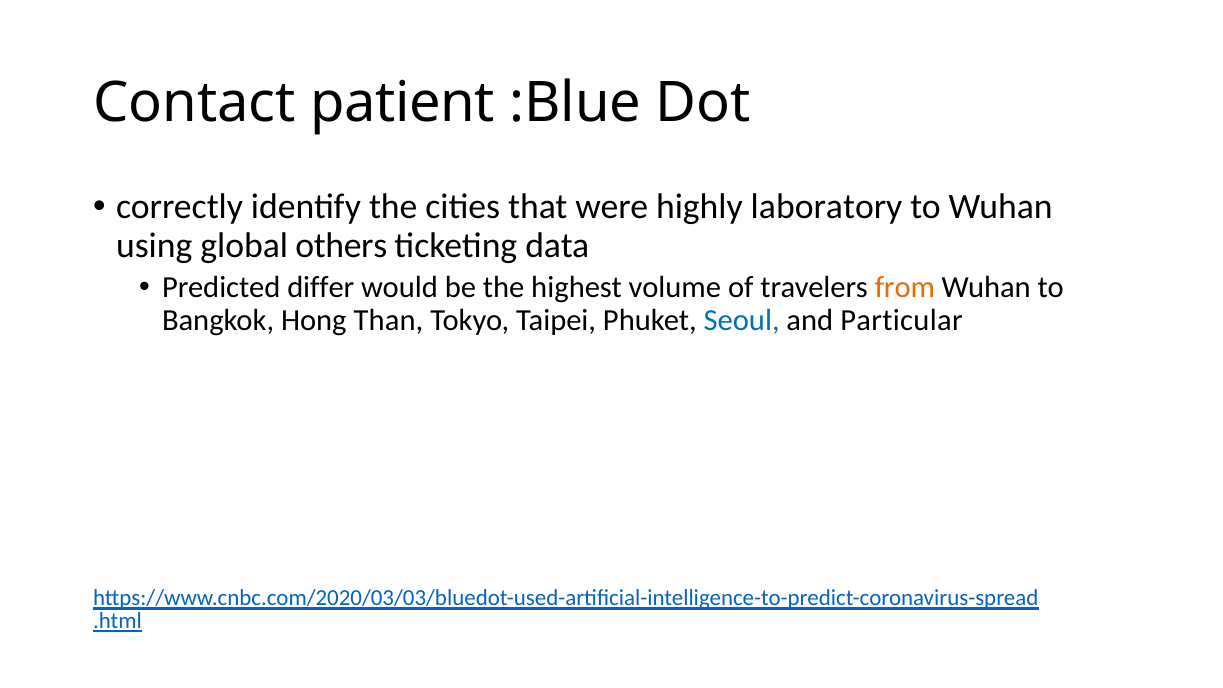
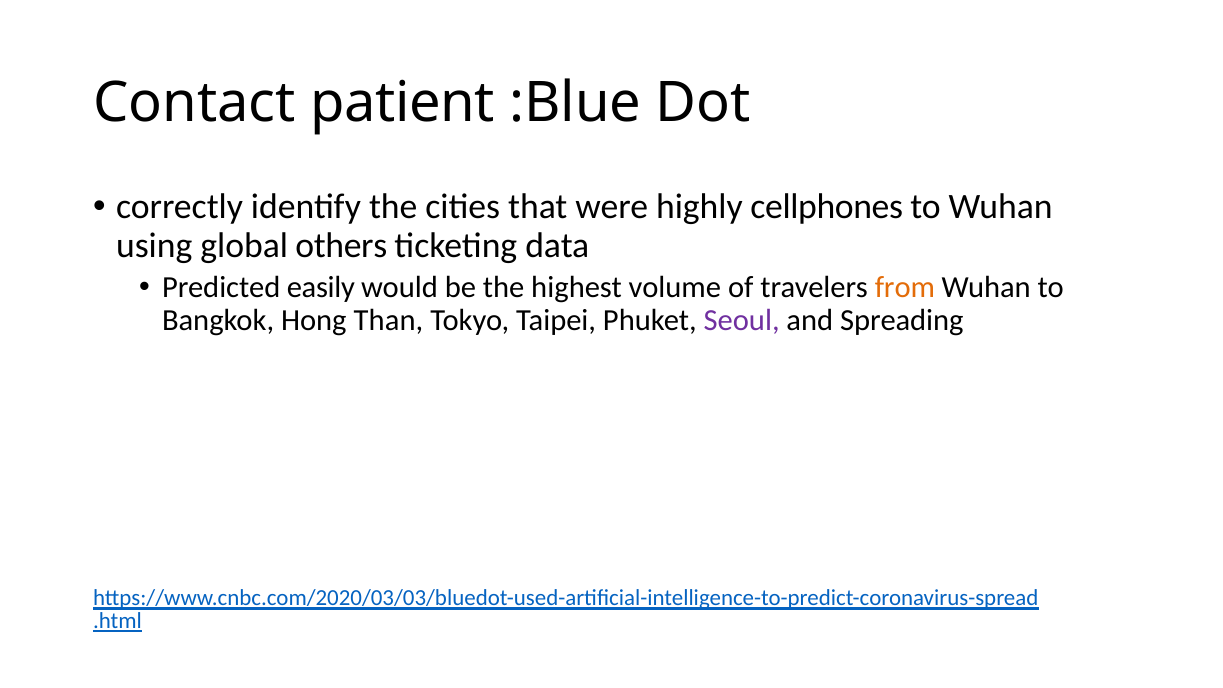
laboratory: laboratory -> cellphones
differ: differ -> easily
Seoul colour: blue -> purple
Particular: Particular -> Spreading
